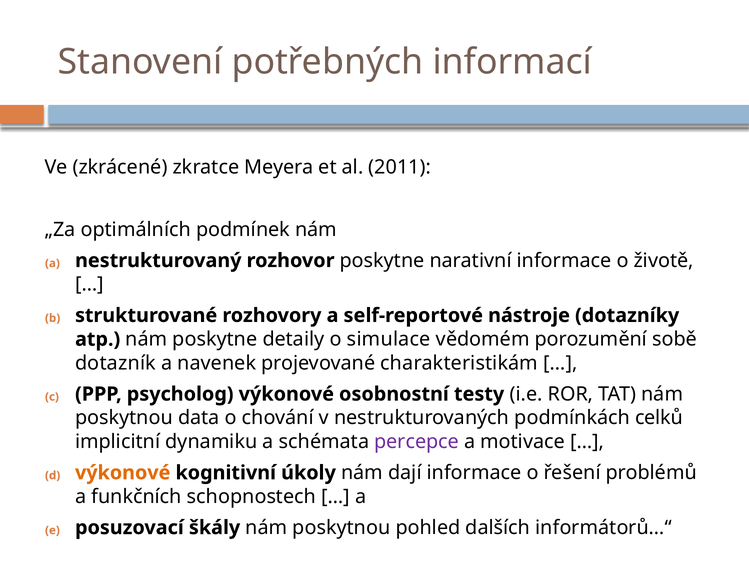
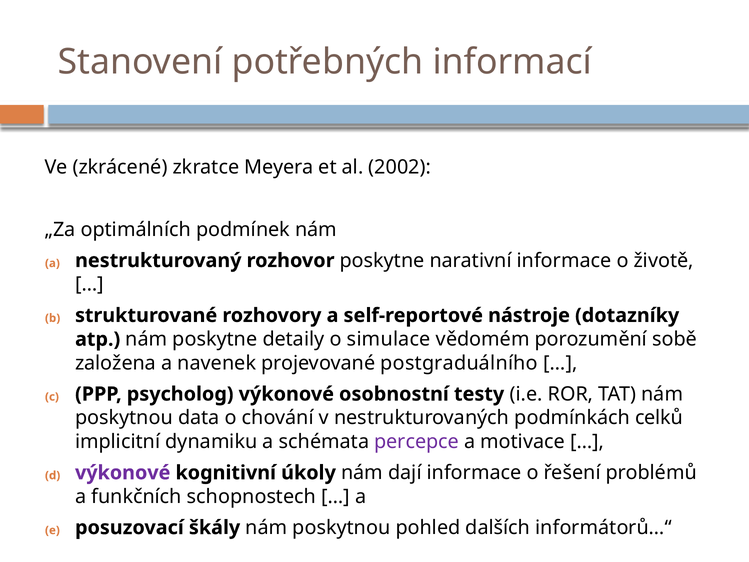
2011: 2011 -> 2002
dotazník: dotazník -> založena
charakteristikám: charakteristikám -> postgraduálního
výkonové at (123, 472) colour: orange -> purple
